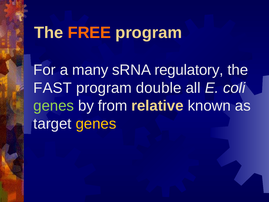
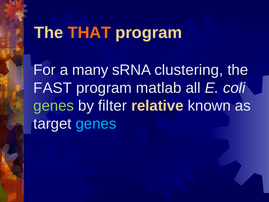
FREE: FREE -> THAT
regulatory: regulatory -> clustering
double: double -> matlab
from: from -> filter
genes at (96, 124) colour: yellow -> light blue
